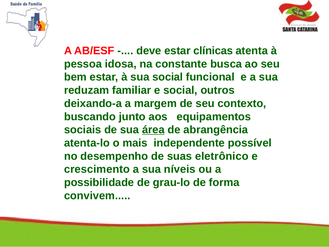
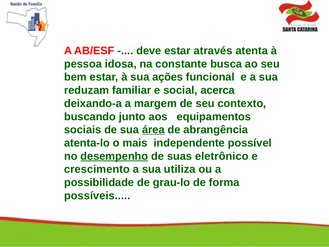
clínicas: clínicas -> através
sua social: social -> ações
outros: outros -> acerca
desempenho underline: none -> present
níveis: níveis -> utiliza
convivem: convivem -> possíveis
